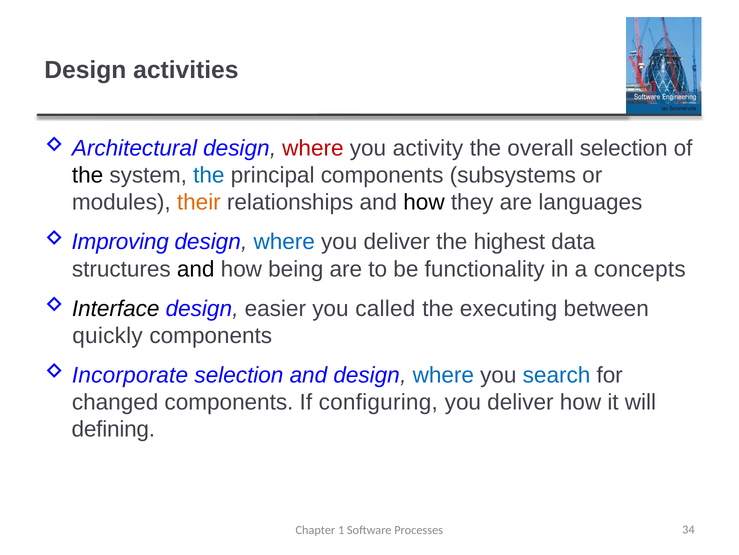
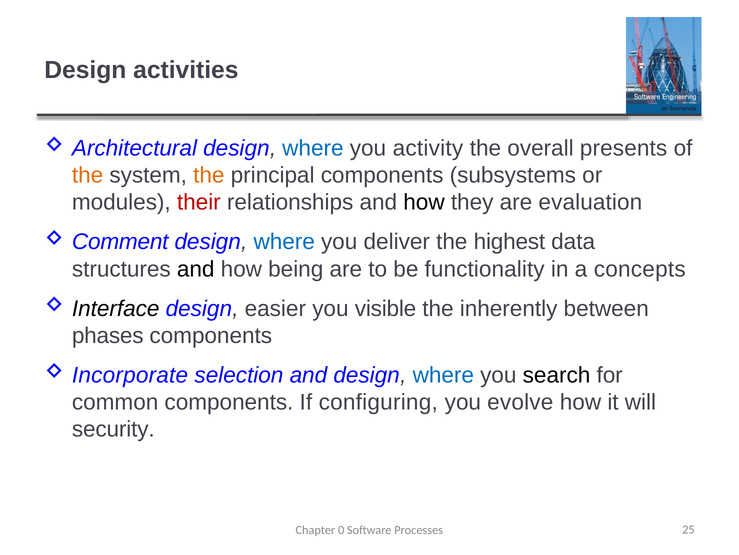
where at (313, 148) colour: red -> blue
overall selection: selection -> presents
the at (88, 175) colour: black -> orange
the at (209, 175) colour: blue -> orange
their colour: orange -> red
languages: languages -> evaluation
Improving: Improving -> Comment
called: called -> visible
executing: executing -> inherently
quickly: quickly -> phases
search colour: blue -> black
changed: changed -> common
deliver at (520, 402): deliver -> evolve
defining: defining -> security
1: 1 -> 0
34: 34 -> 25
